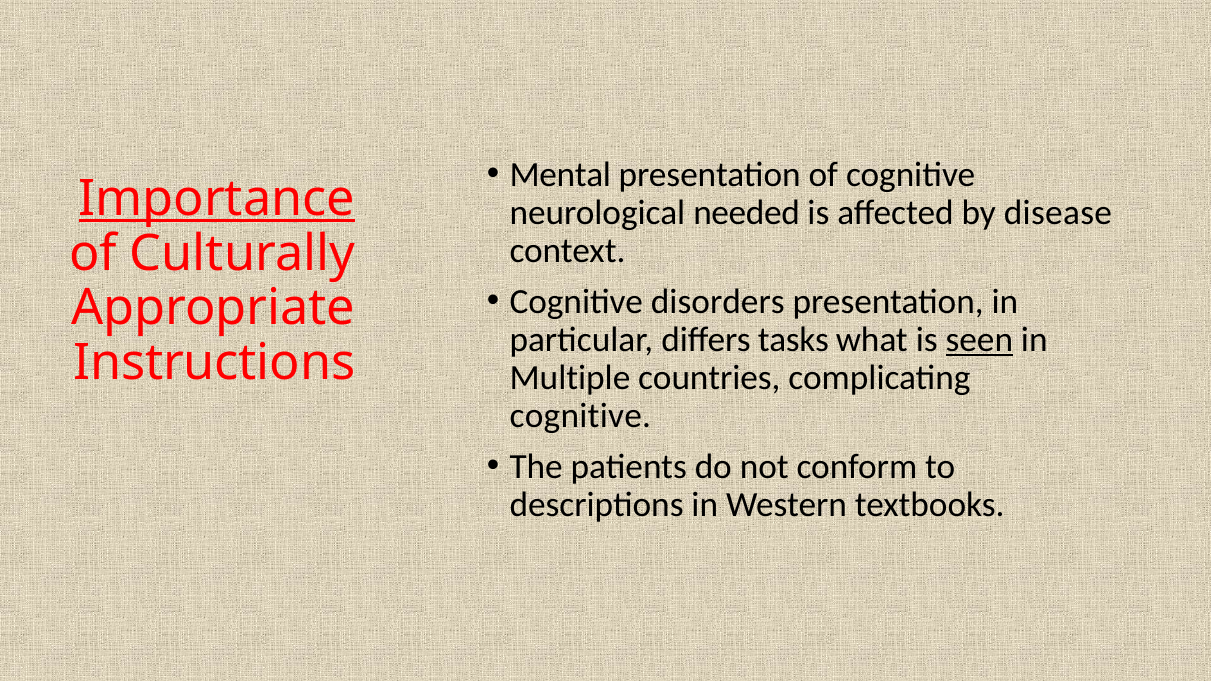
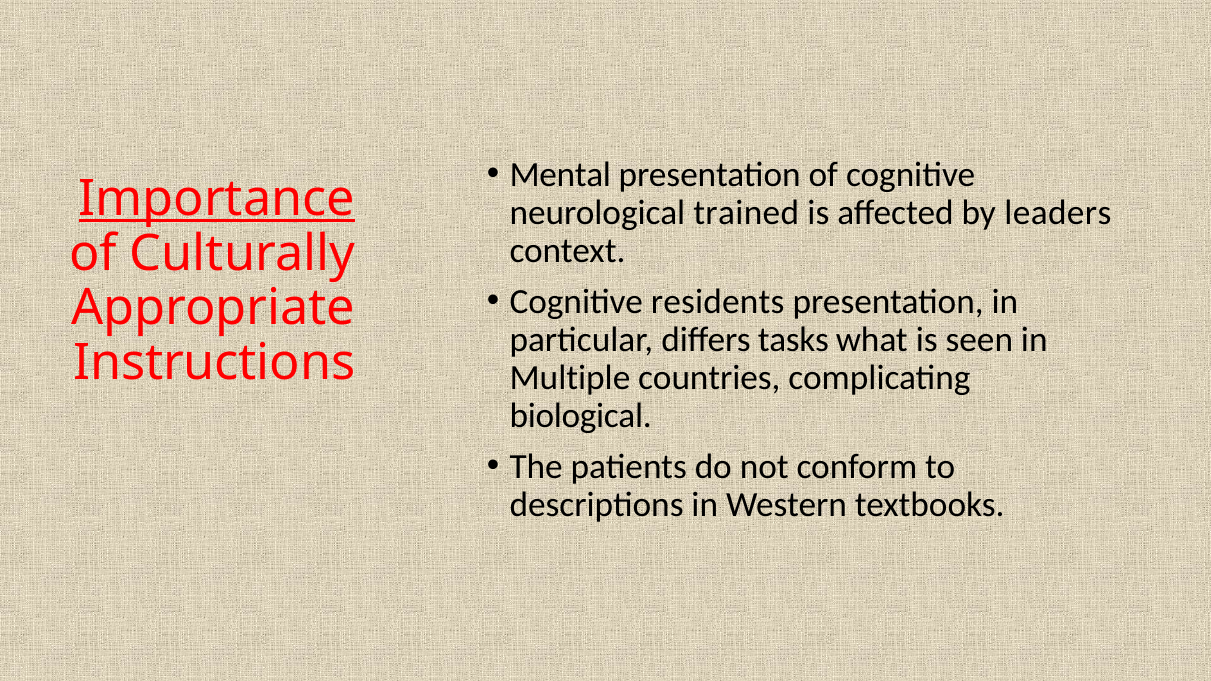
needed: needed -> trained
disease: disease -> leaders
disorders: disorders -> residents
seen underline: present -> none
cognitive at (580, 416): cognitive -> biological
